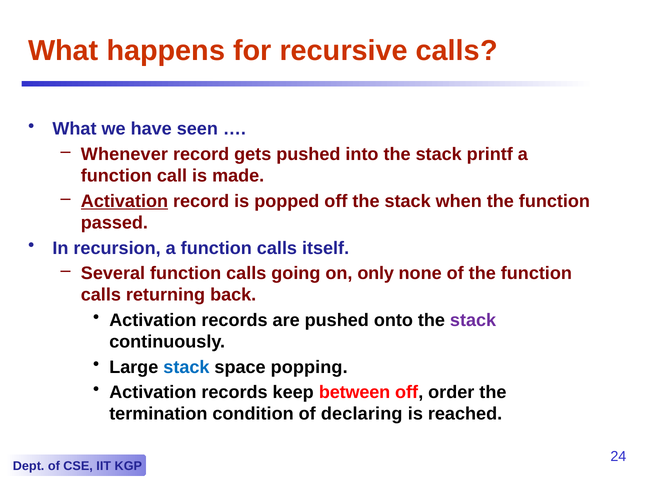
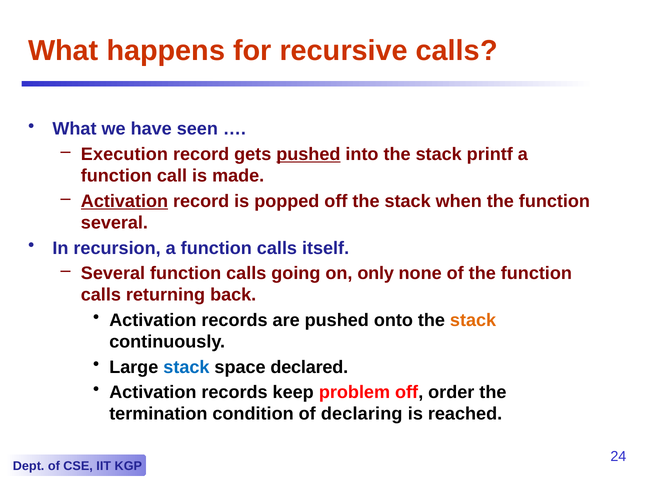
Whenever: Whenever -> Execution
pushed at (308, 154) underline: none -> present
passed at (114, 223): passed -> several
stack at (473, 320) colour: purple -> orange
popping: popping -> declared
between: between -> problem
